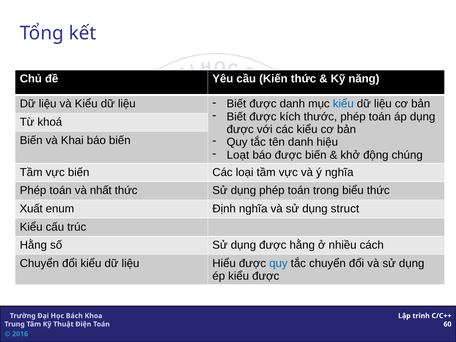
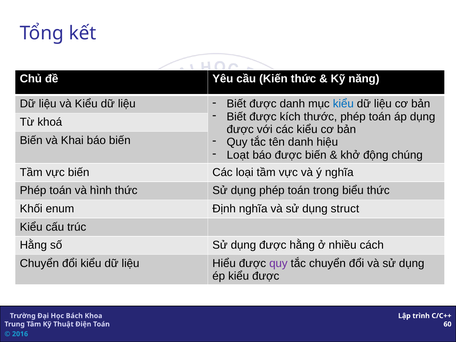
nhất: nhất -> hình
Xuất: Xuất -> Khối
quy at (278, 263) colour: blue -> purple
